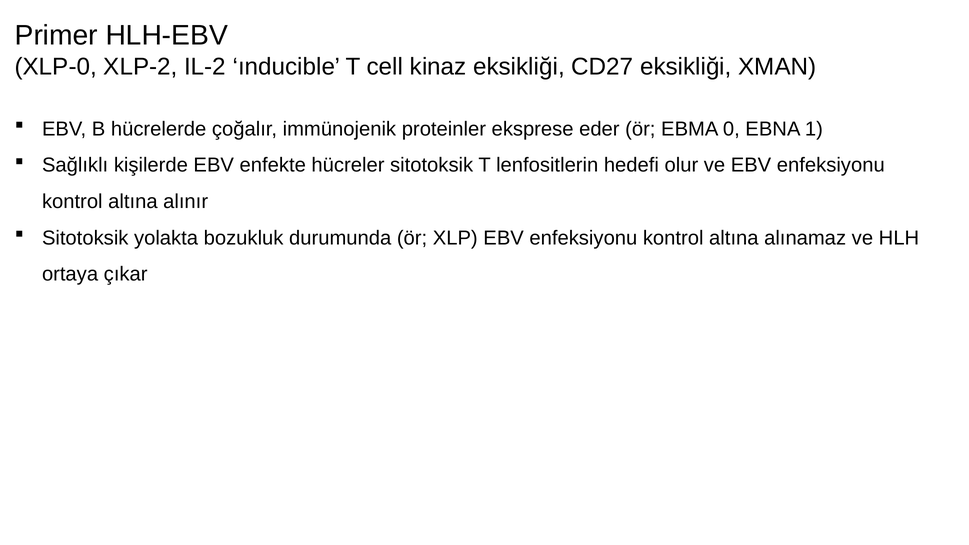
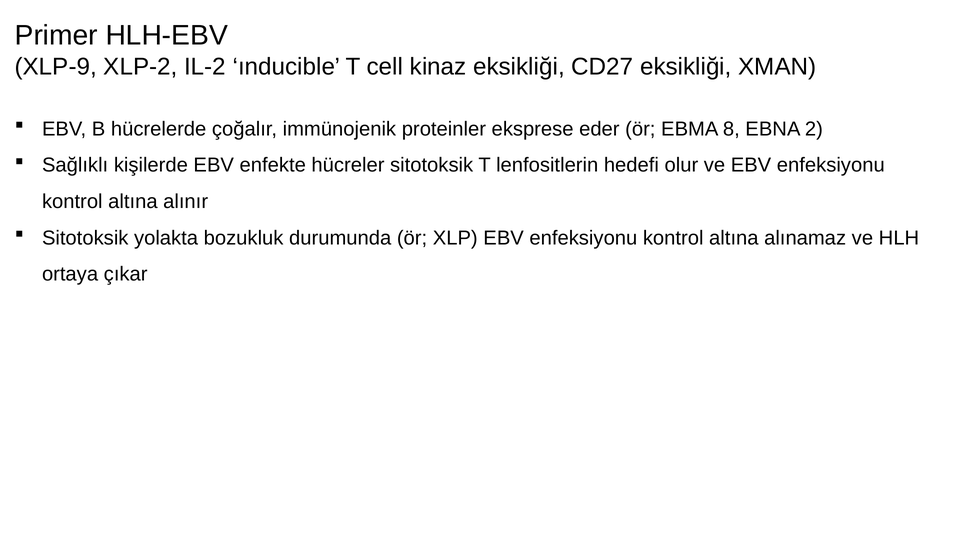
XLP-0: XLP-0 -> XLP-9
0: 0 -> 8
1: 1 -> 2
